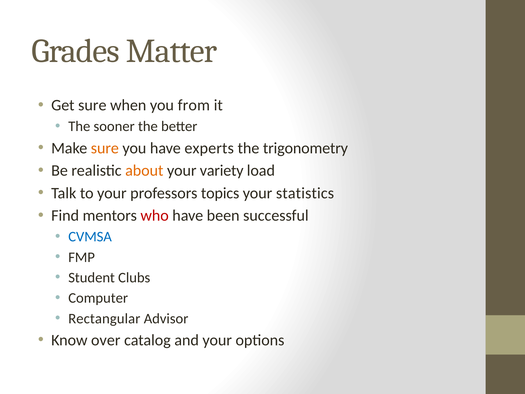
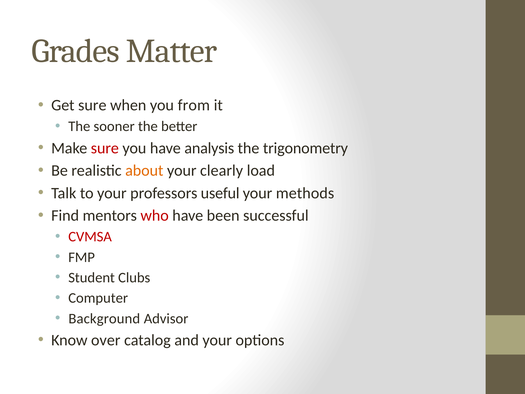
sure at (105, 148) colour: orange -> red
experts: experts -> analysis
variety: variety -> clearly
topics: topics -> useful
statistics: statistics -> methods
CVMSA colour: blue -> red
Rectangular: Rectangular -> Background
